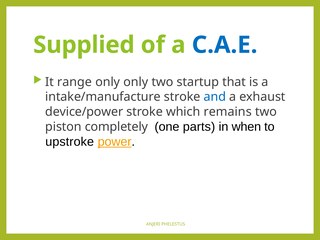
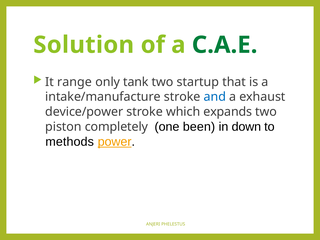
Supplied: Supplied -> Solution
C.A.E colour: blue -> green
only only: only -> tank
remains: remains -> expands
parts: parts -> been
when: when -> down
upstroke: upstroke -> methods
